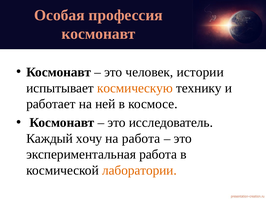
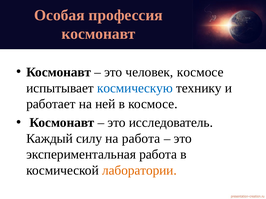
человек истории: истории -> космосе
космическую colour: orange -> blue
хочу: хочу -> силу
